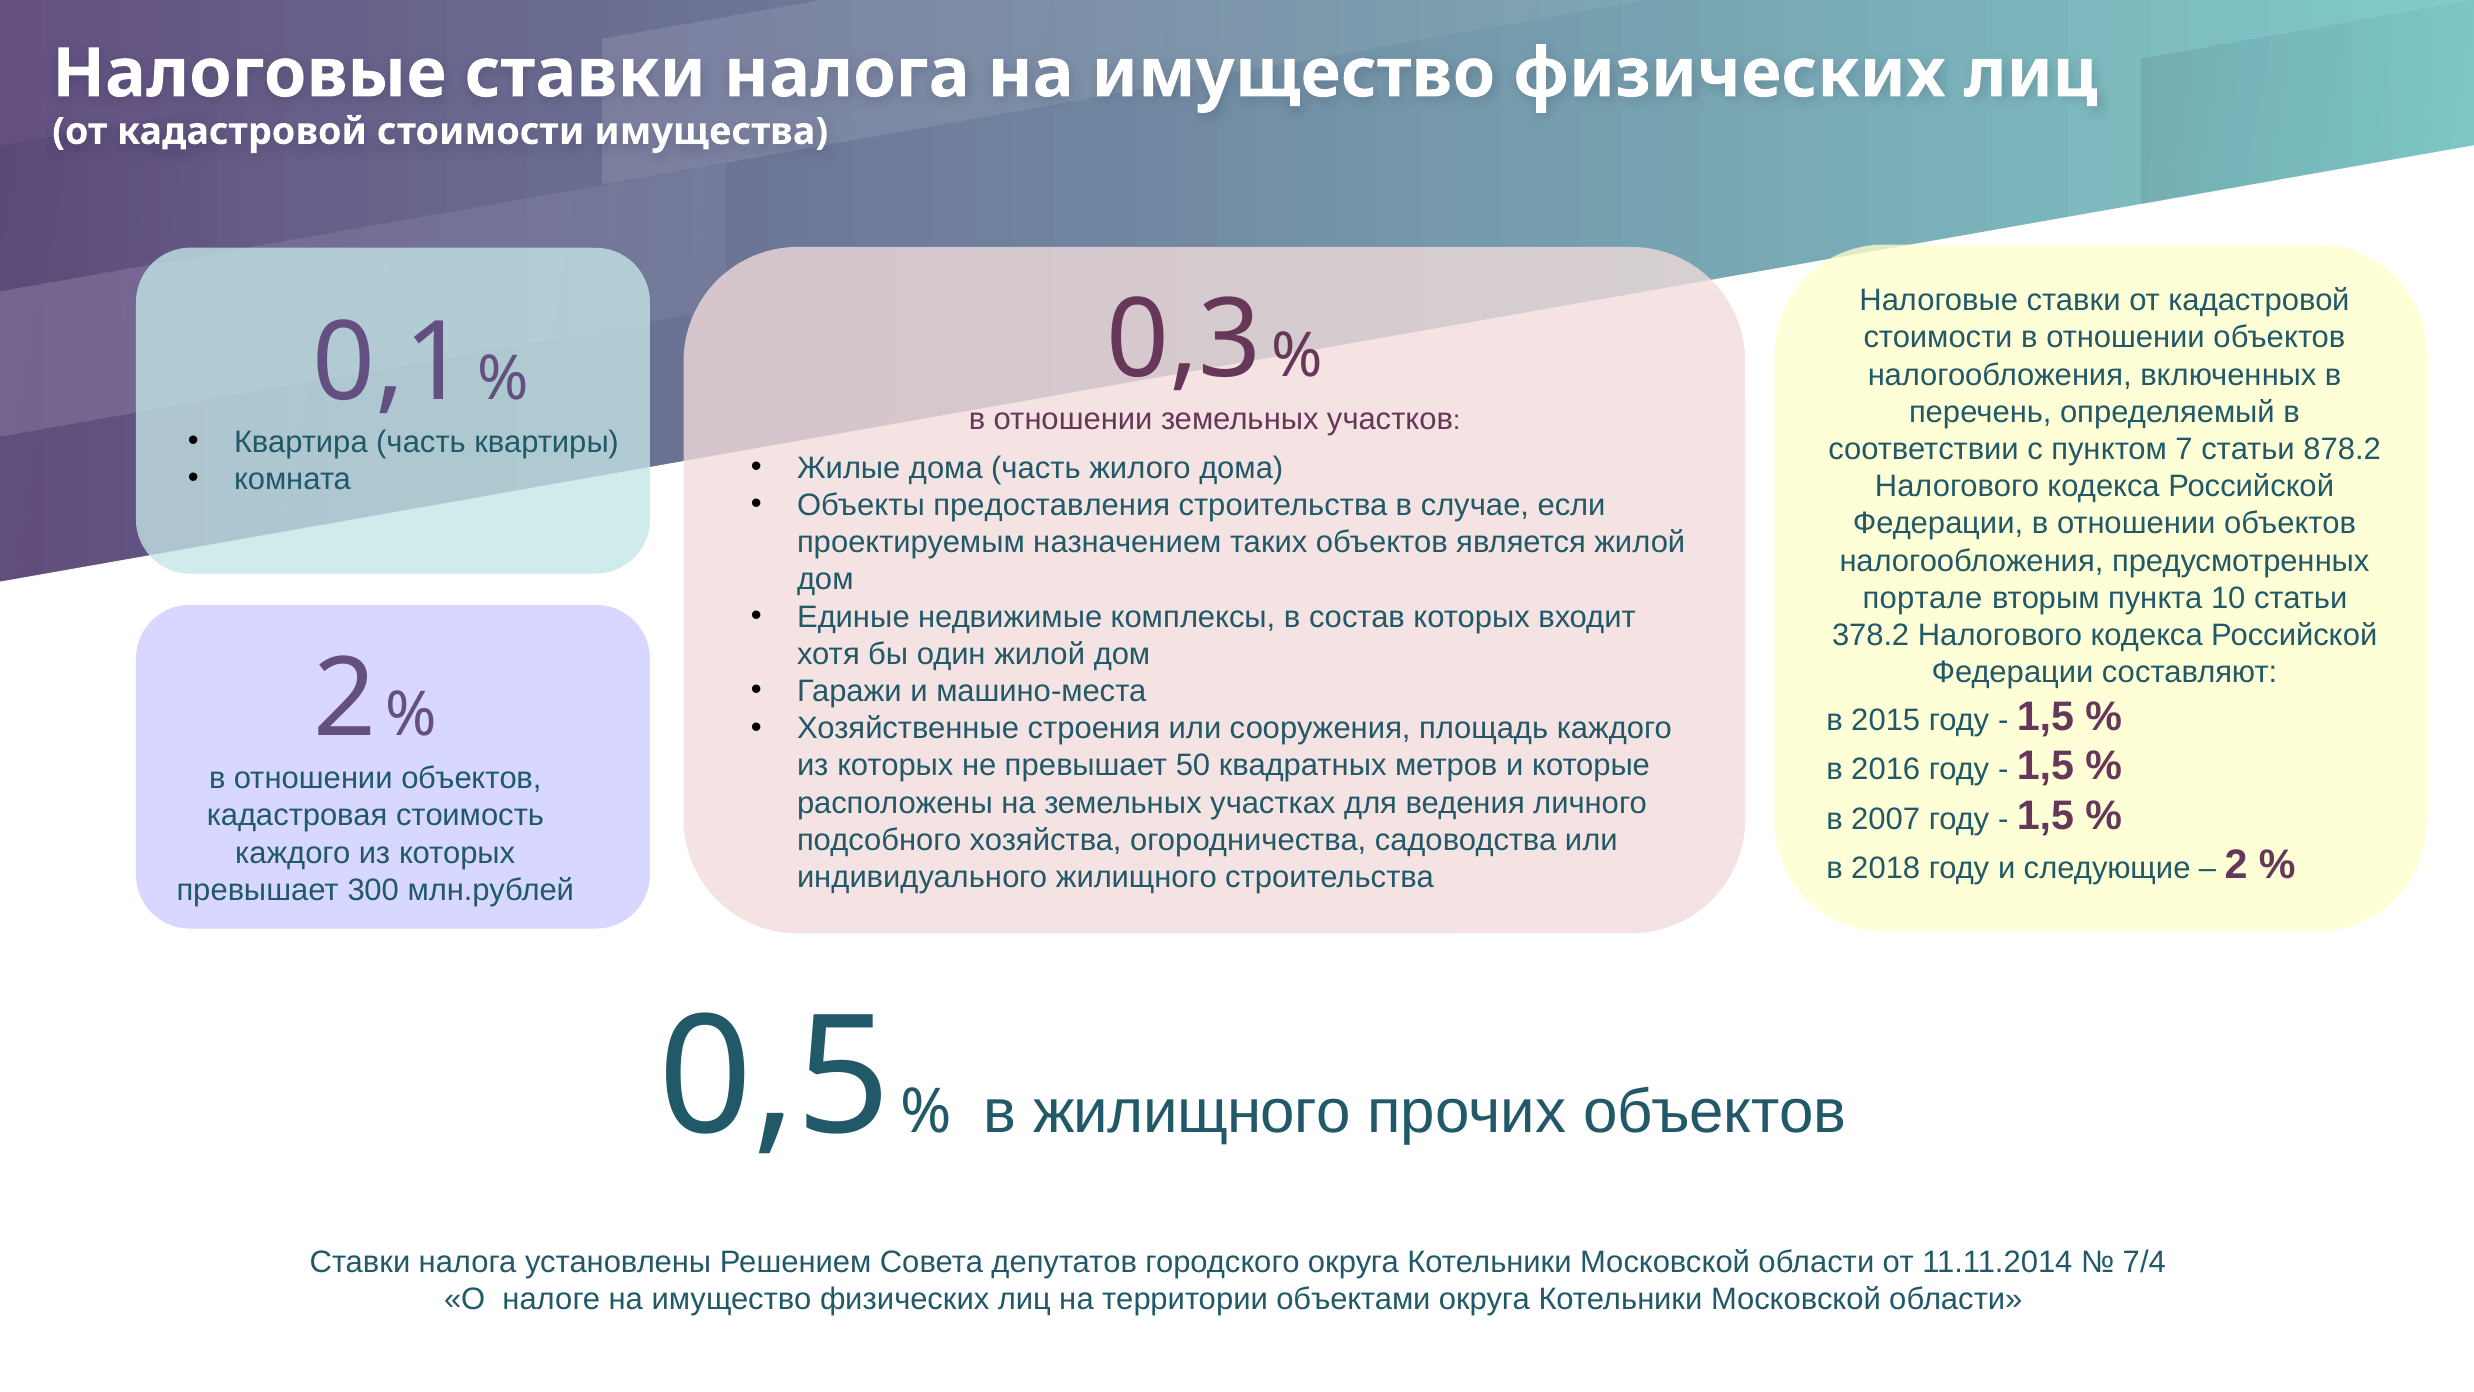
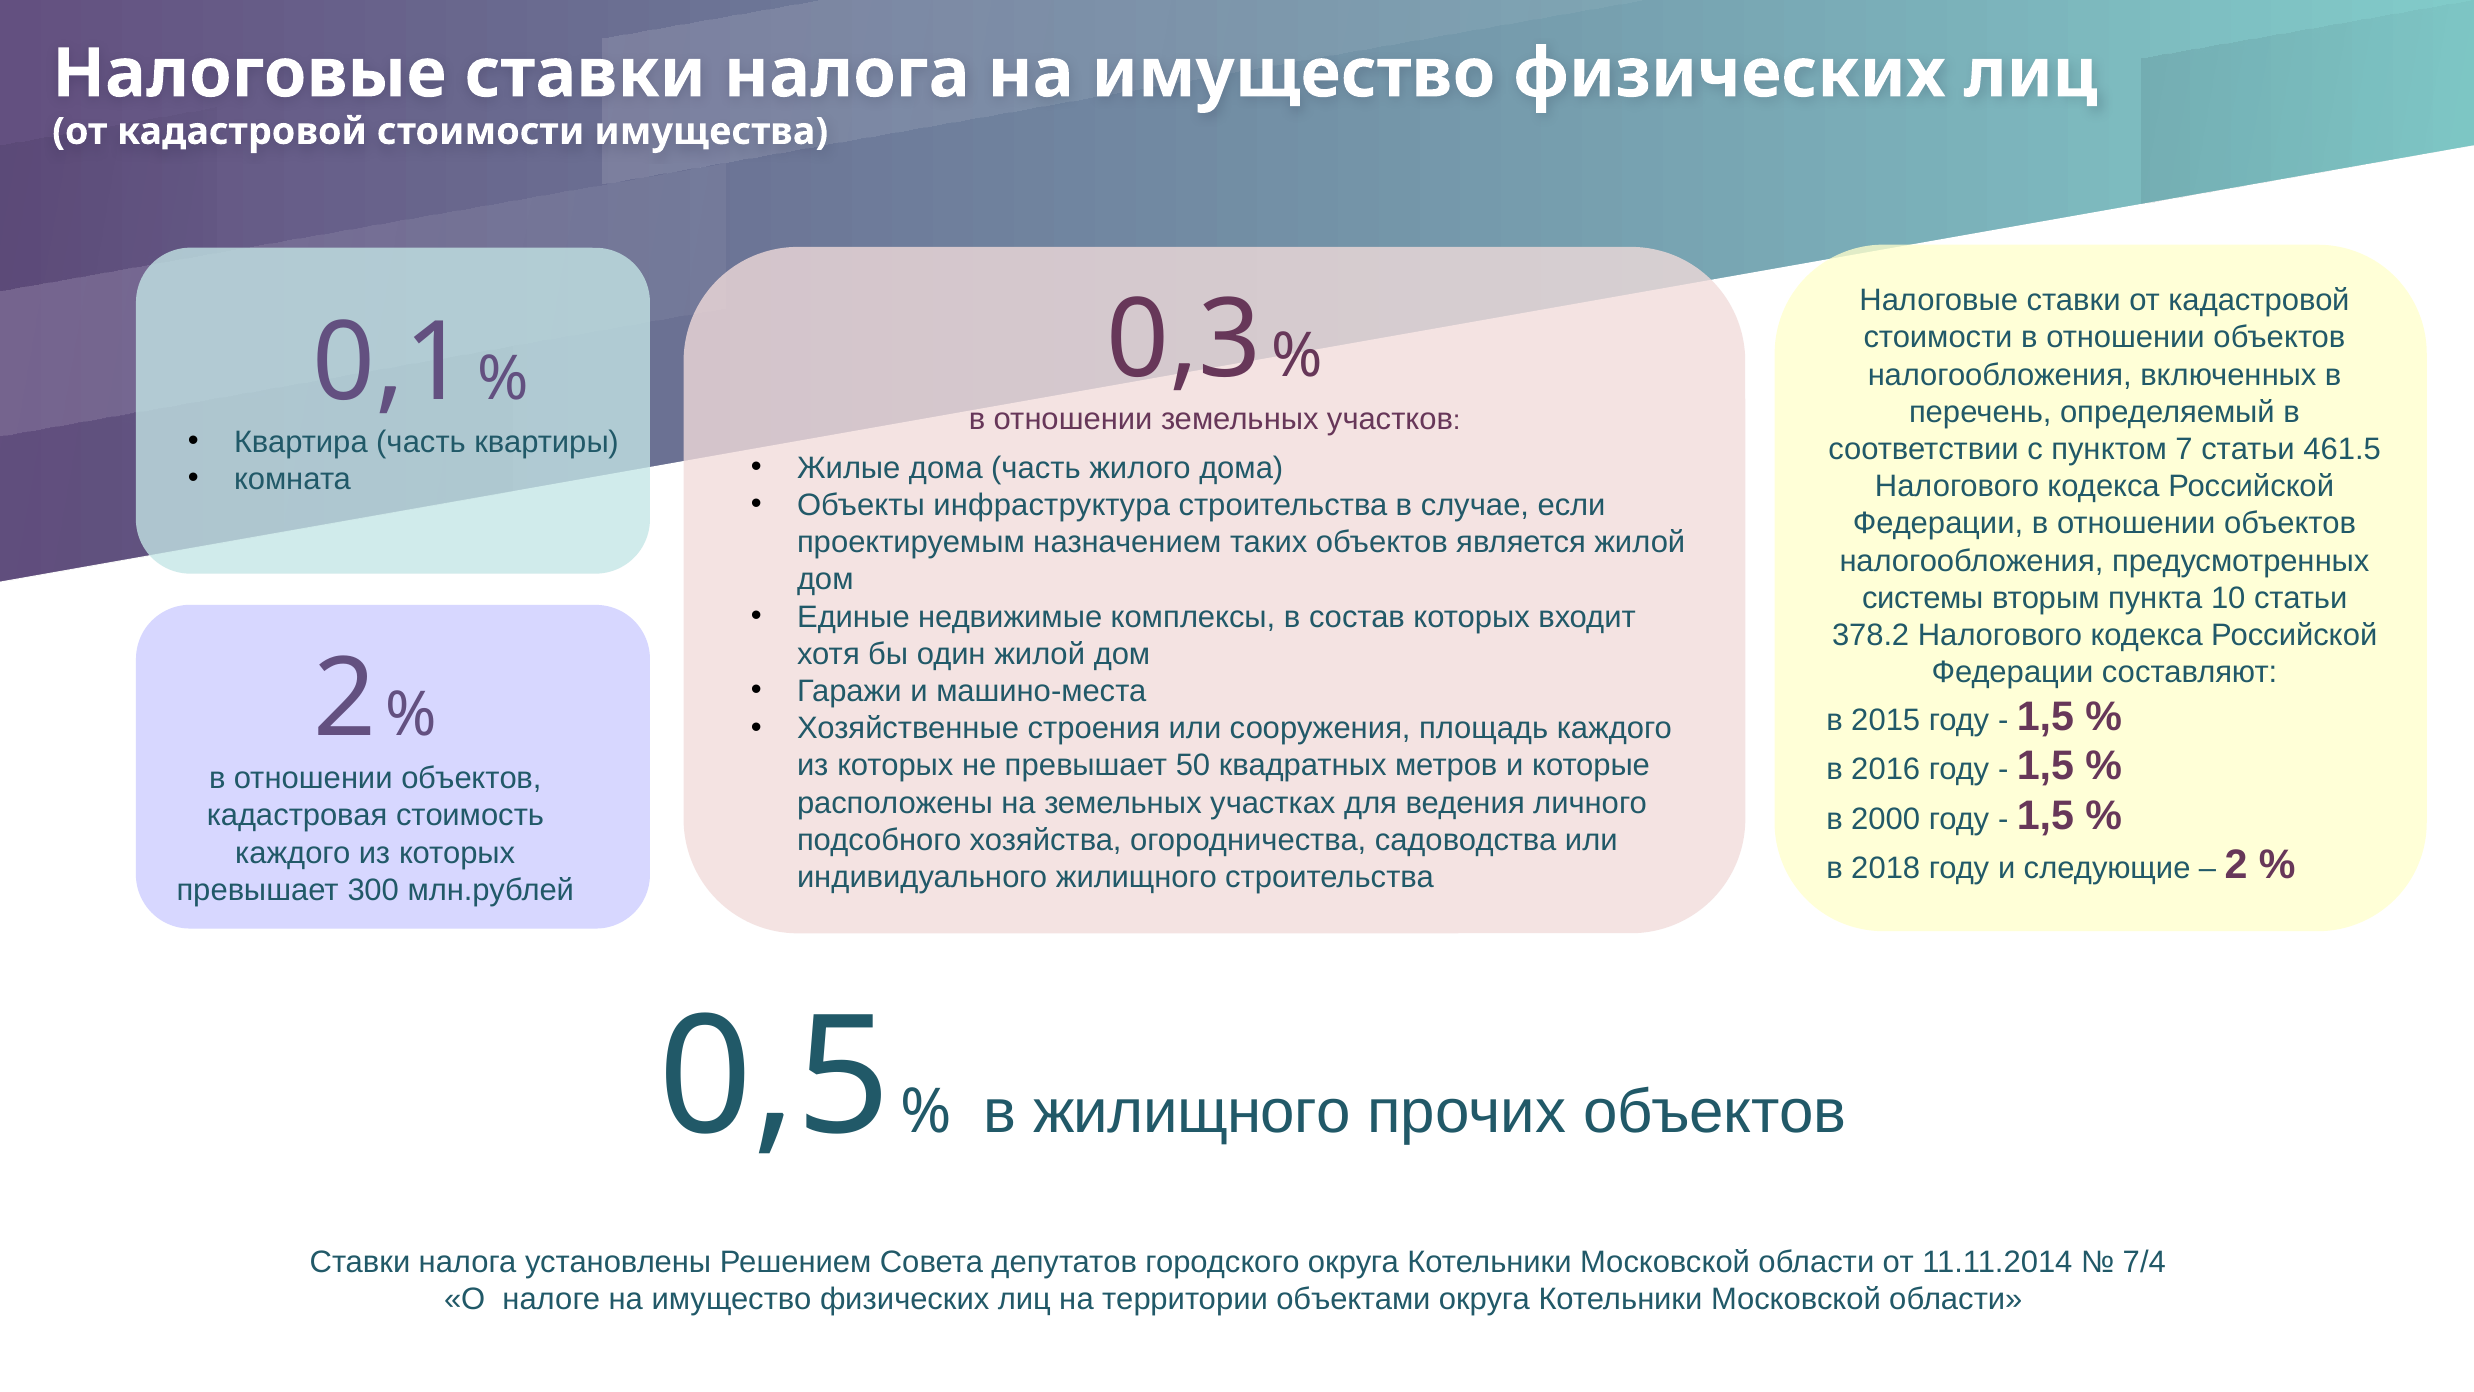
878.2: 878.2 -> 461.5
предоставления: предоставления -> инфраструктура
портале: портале -> системы
2007: 2007 -> 2000
